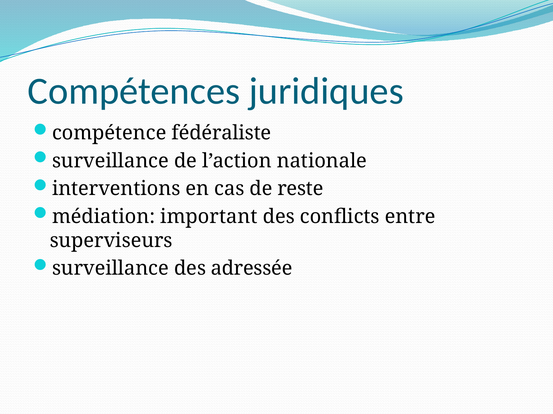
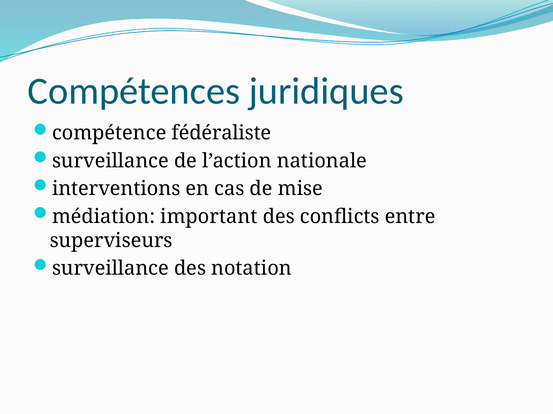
reste: reste -> mise
adressée: adressée -> notation
